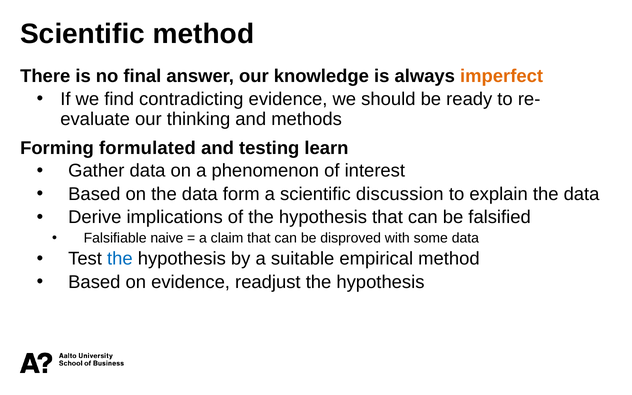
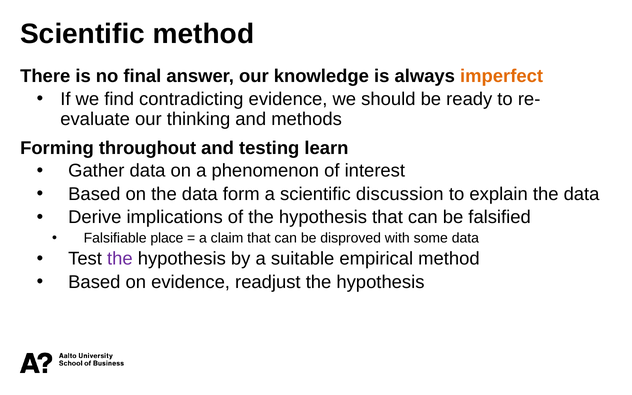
formulated: formulated -> throughout
naive: naive -> place
the at (120, 259) colour: blue -> purple
